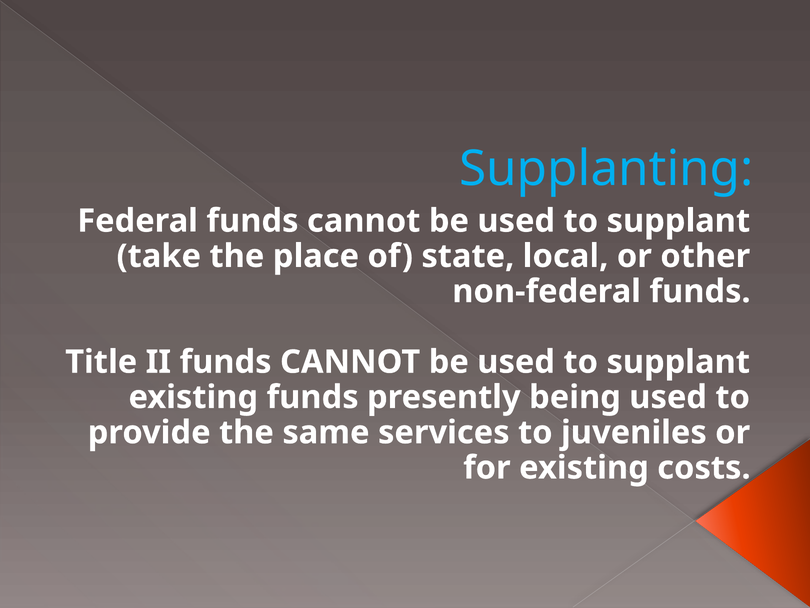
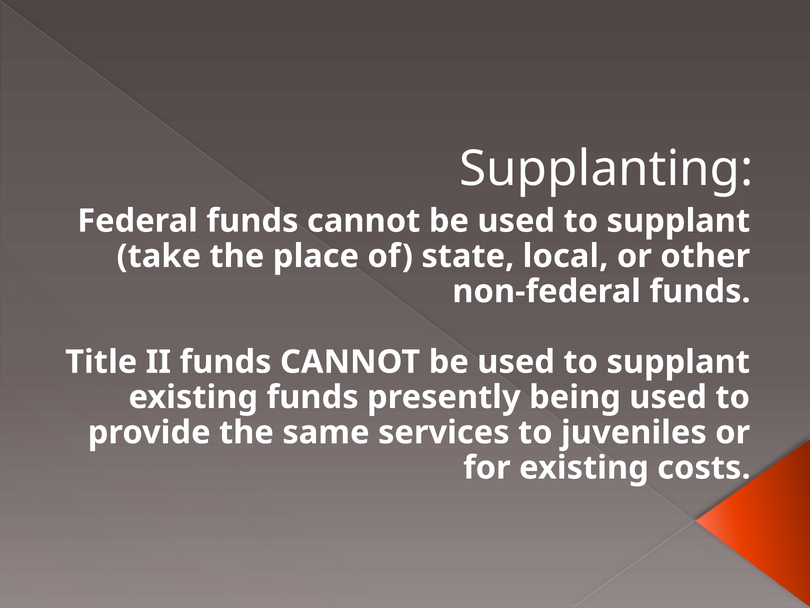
Supplanting colour: light blue -> white
